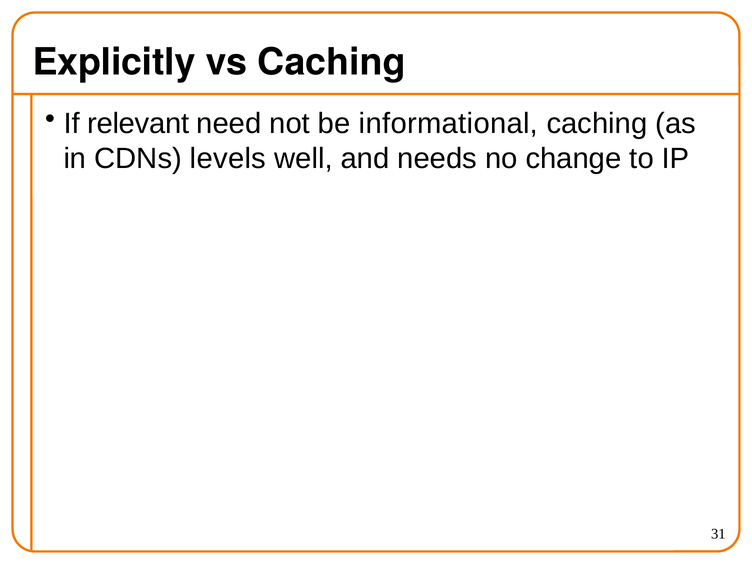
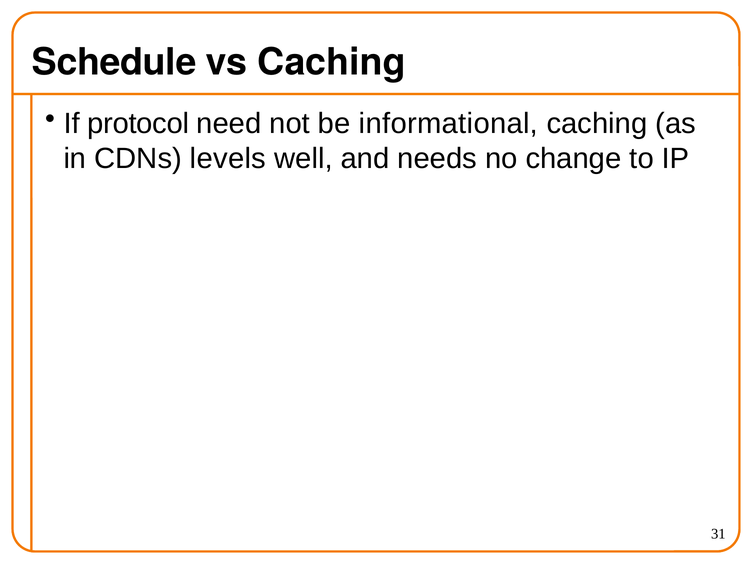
Explicitly: Explicitly -> Schedule
relevant: relevant -> protocol
